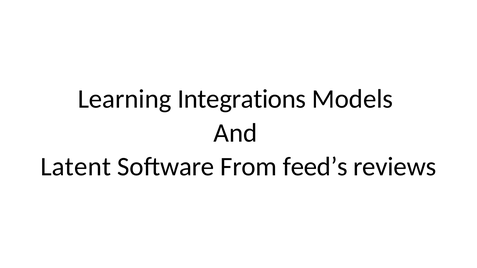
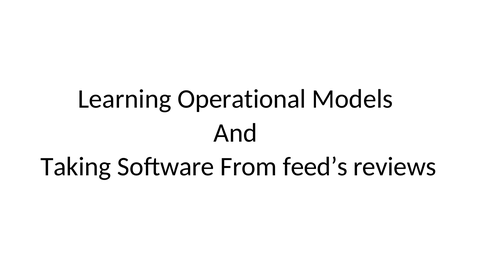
Integrations: Integrations -> Operational
Latent: Latent -> Taking
